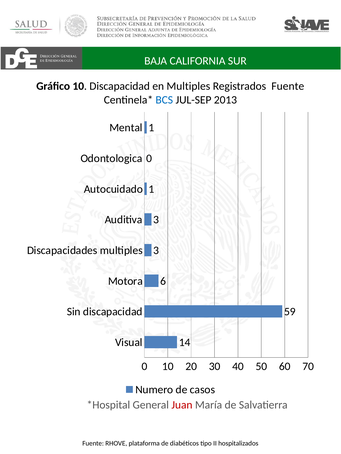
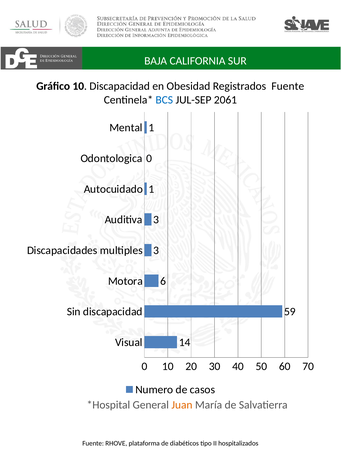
en Multiples: Multiples -> Obesidad
2013: 2013 -> 2061
Juan colour: red -> orange
